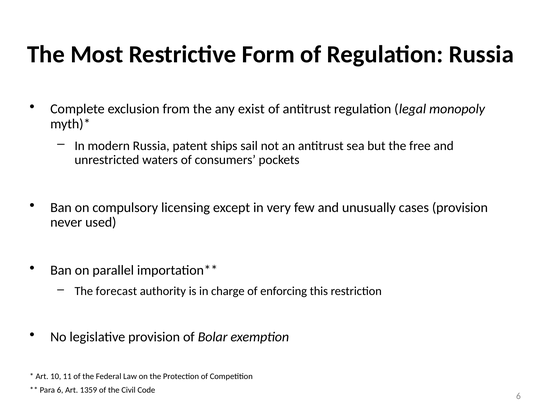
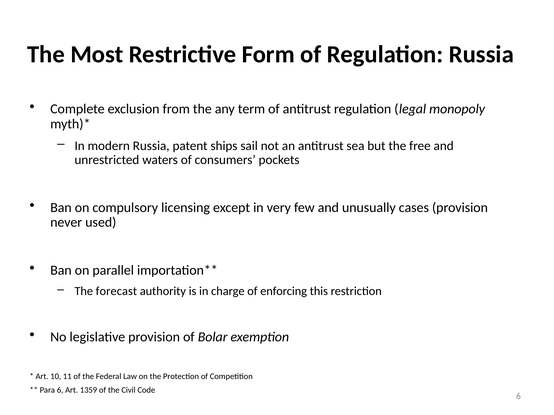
exist: exist -> term
